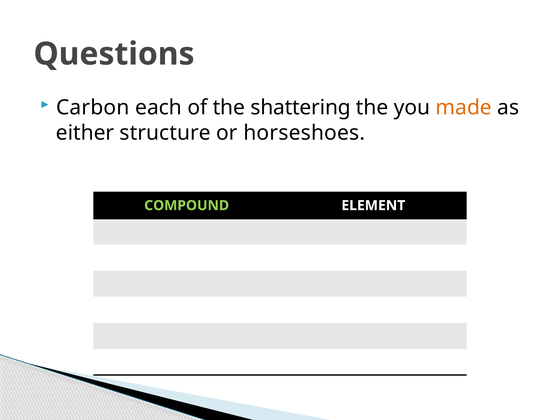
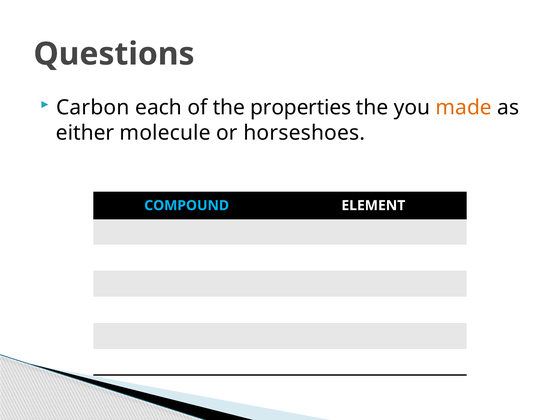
shattering: shattering -> properties
structure: structure -> molecule
COMPOUND colour: light green -> light blue
